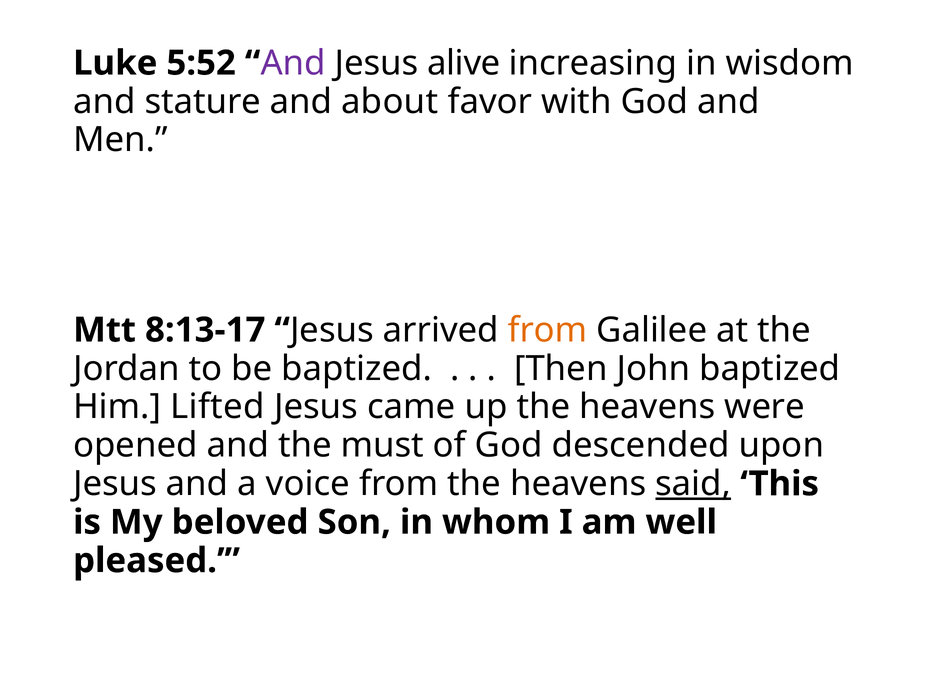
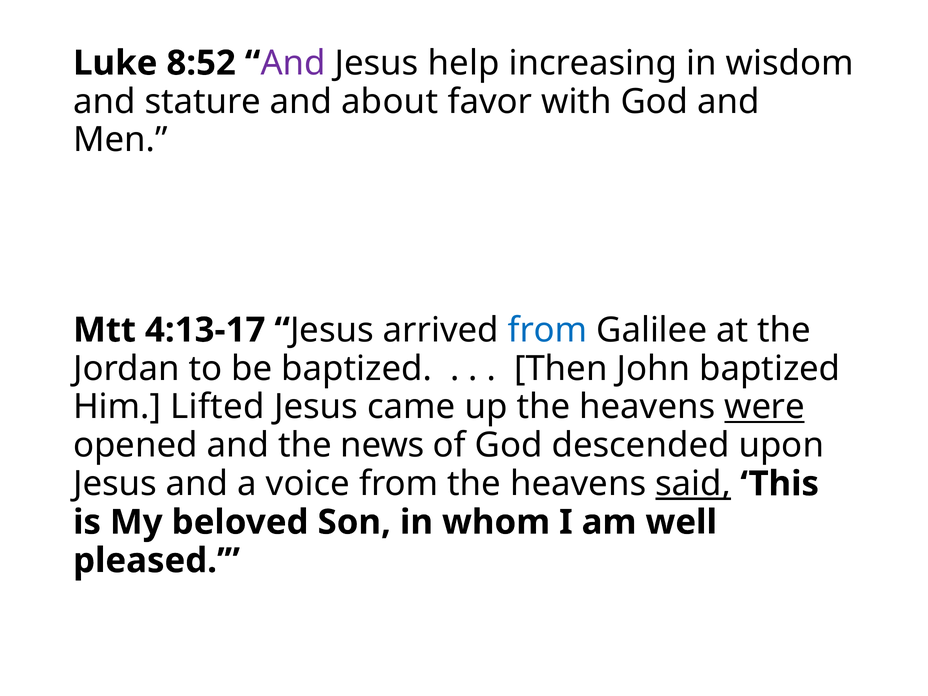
5:52: 5:52 -> 8:52
alive: alive -> help
8:13-17: 8:13-17 -> 4:13-17
from at (548, 330) colour: orange -> blue
were underline: none -> present
must: must -> news
